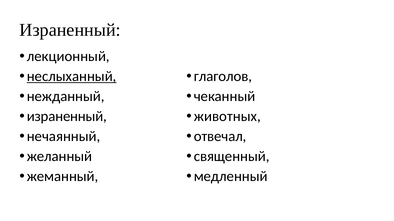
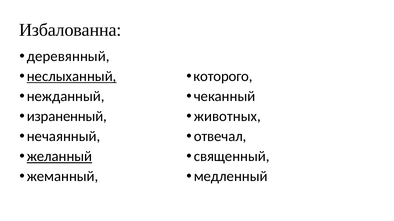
Израненный at (70, 30): Израненный -> Избалованна
лекционный: лекционный -> деревянный
глаголов: глаголов -> которого
желанный underline: none -> present
